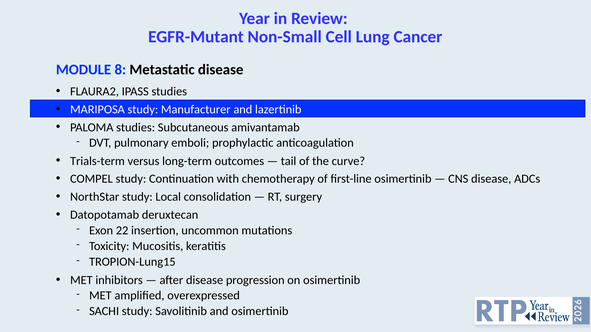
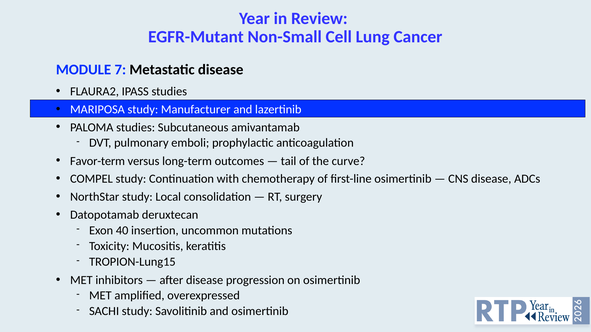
8: 8 -> 7
Trials-term: Trials-term -> Favor-term
22: 22 -> 40
